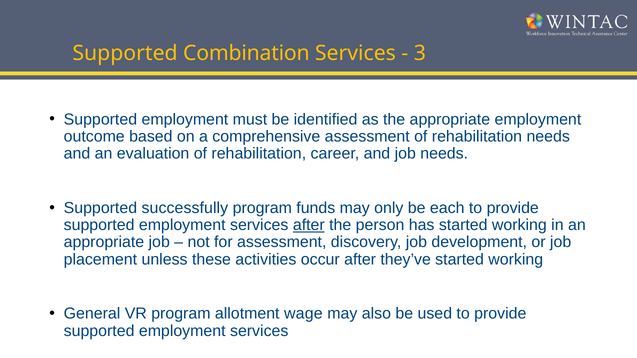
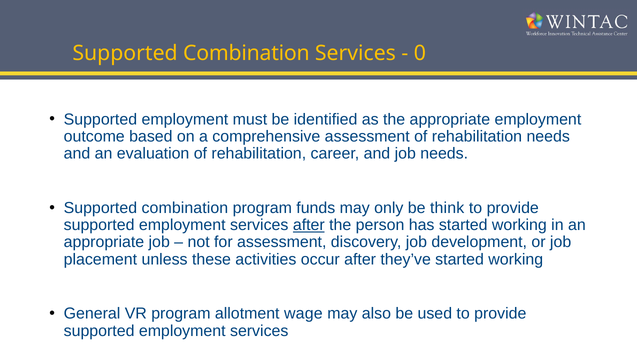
3: 3 -> 0
successfully at (185, 208): successfully -> combination
each: each -> think
